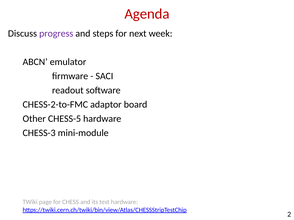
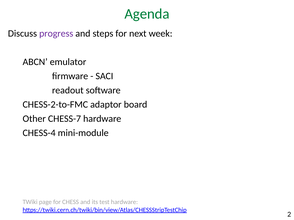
Agenda colour: red -> green
CHESS-5: CHESS-5 -> CHESS-7
CHESS-3: CHESS-3 -> CHESS-4
